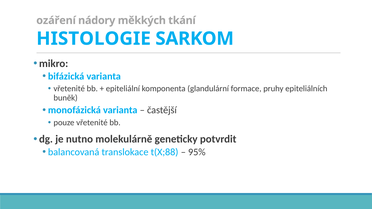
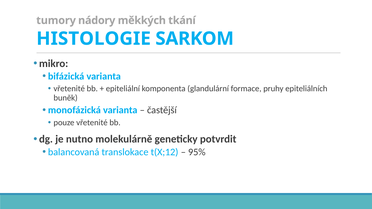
ozáření: ozáření -> tumory
t(X;88: t(X;88 -> t(X;12
